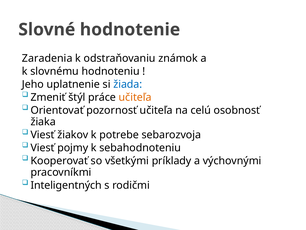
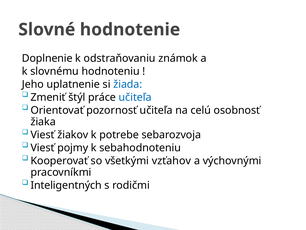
Zaradenia: Zaradenia -> Doplnenie
učiteľa at (135, 97) colour: orange -> blue
príklady: príklady -> vzťahov
